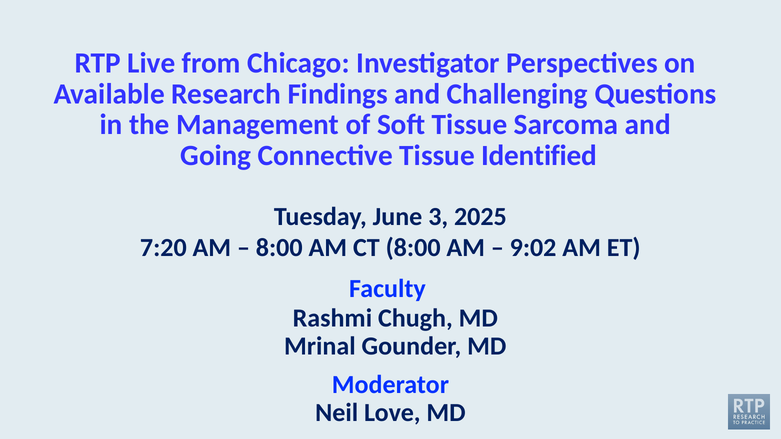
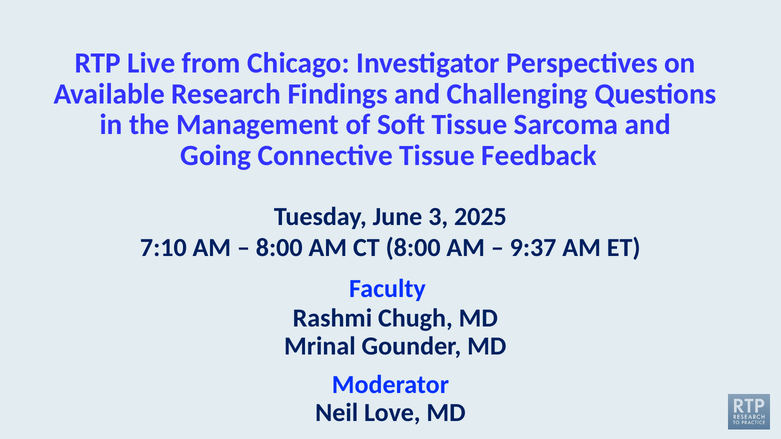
Identified: Identified -> Feedback
7:20: 7:20 -> 7:10
9:02: 9:02 -> 9:37
